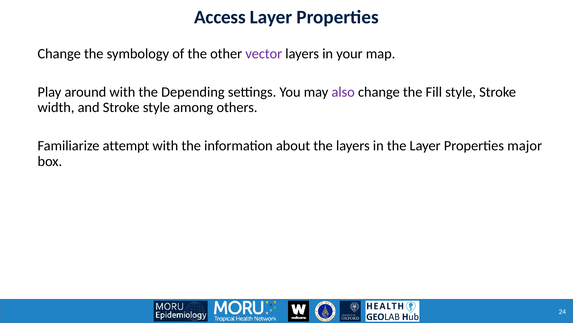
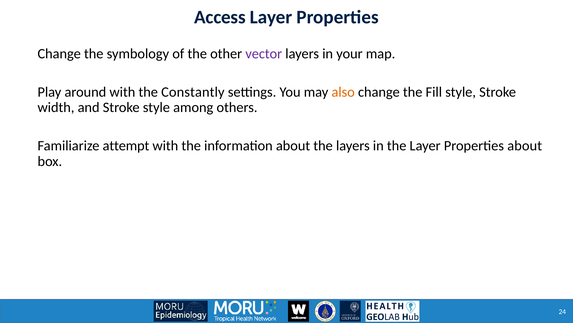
Depending: Depending -> Constantly
also colour: purple -> orange
Properties major: major -> about
